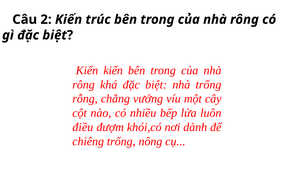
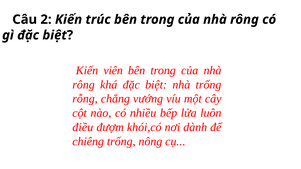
Kiến kiến: kiến -> viên
